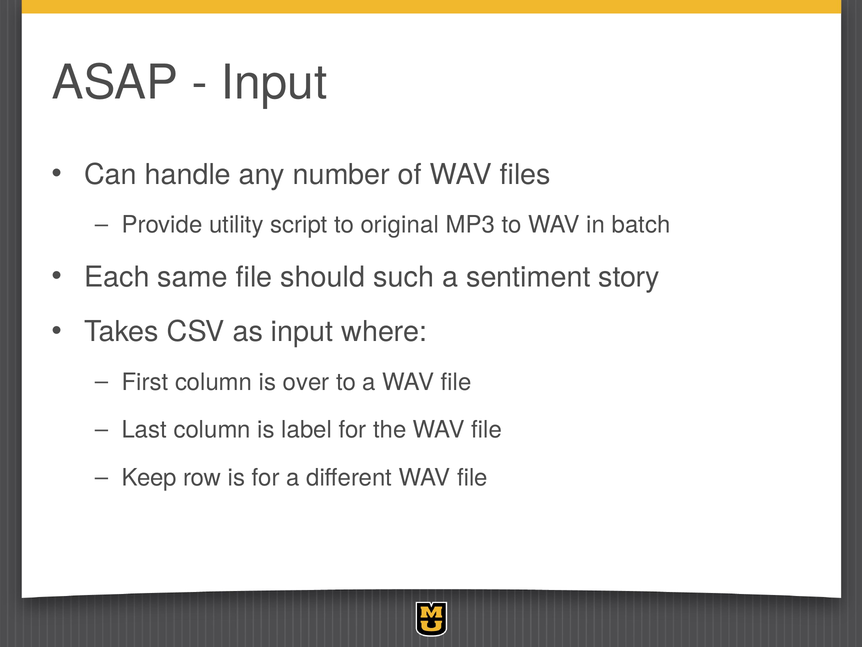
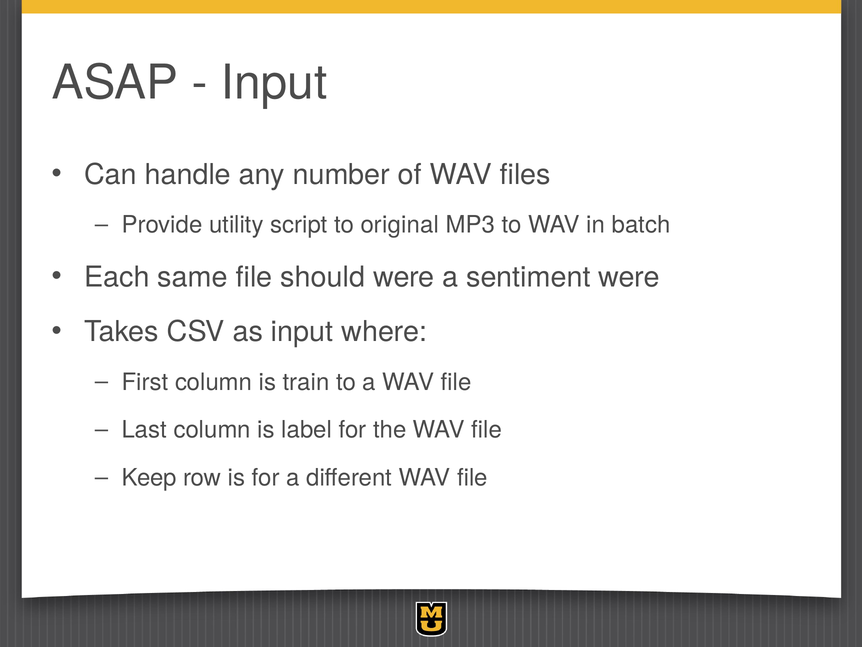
should such: such -> were
sentiment story: story -> were
over: over -> train
